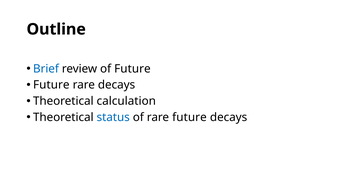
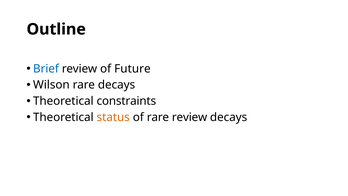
Future at (51, 85): Future -> Wilson
calculation: calculation -> constraints
status colour: blue -> orange
rare future: future -> review
